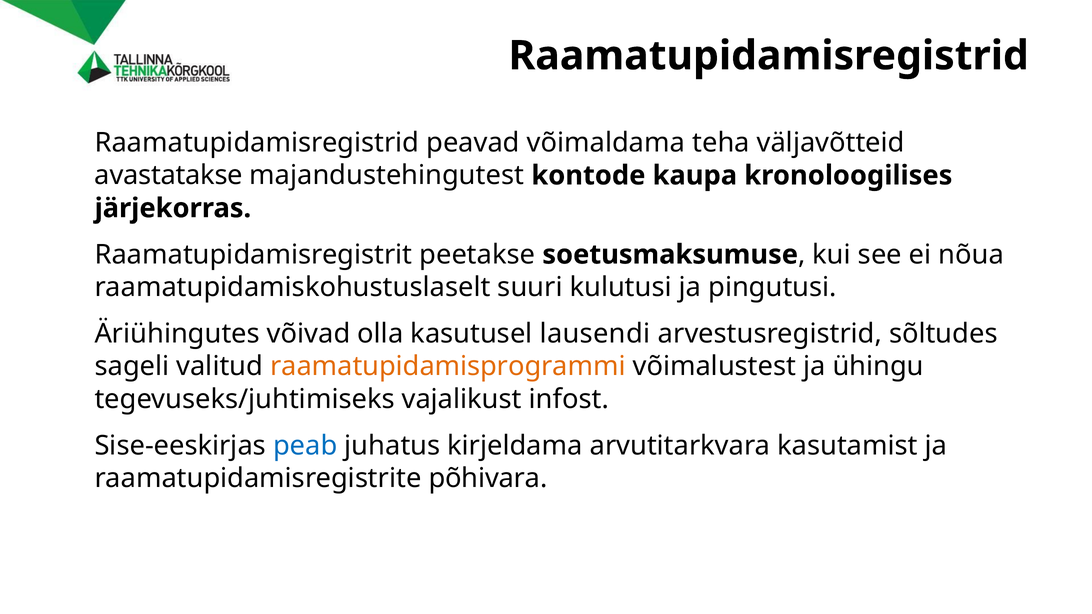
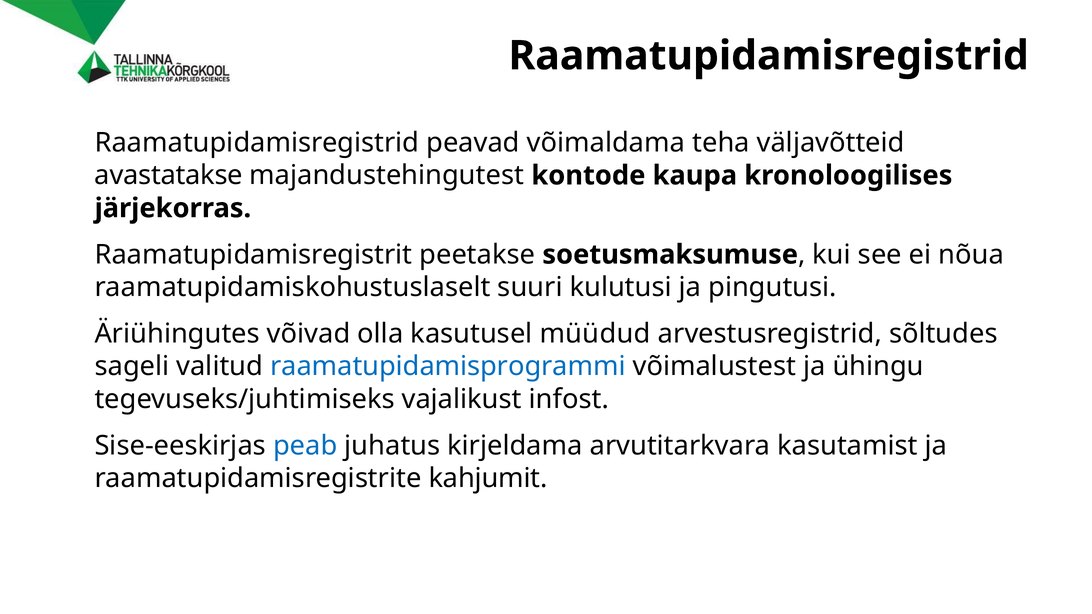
lausendi: lausendi -> müüdud
raamatupidamisprogrammi colour: orange -> blue
põhivara: põhivara -> kahjumit
